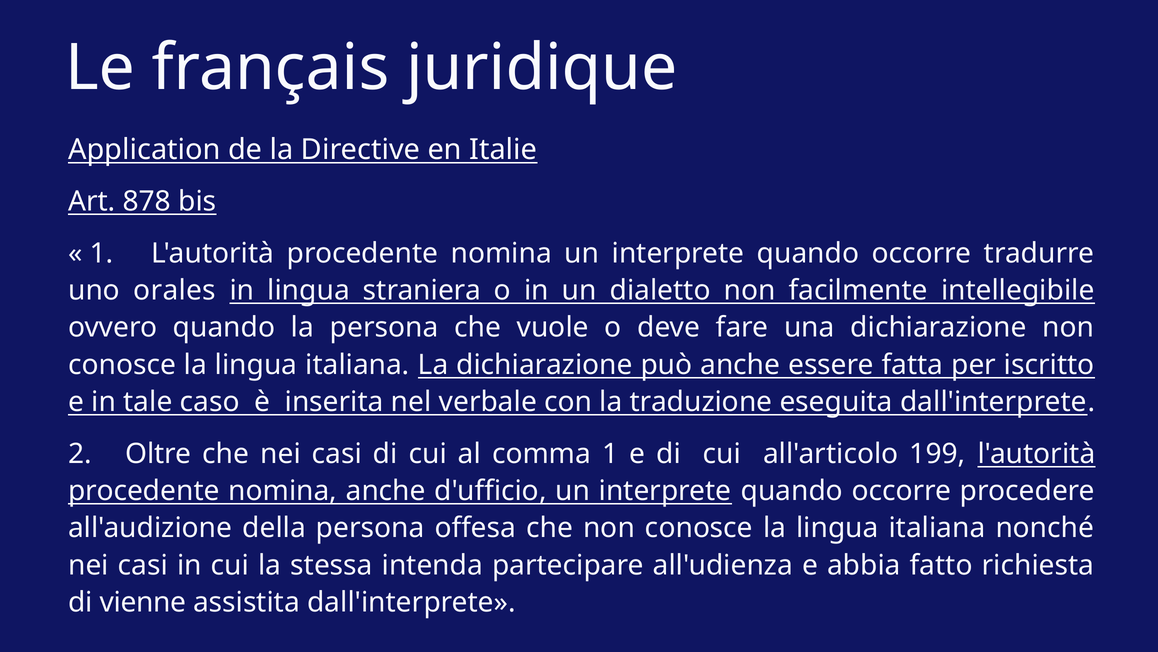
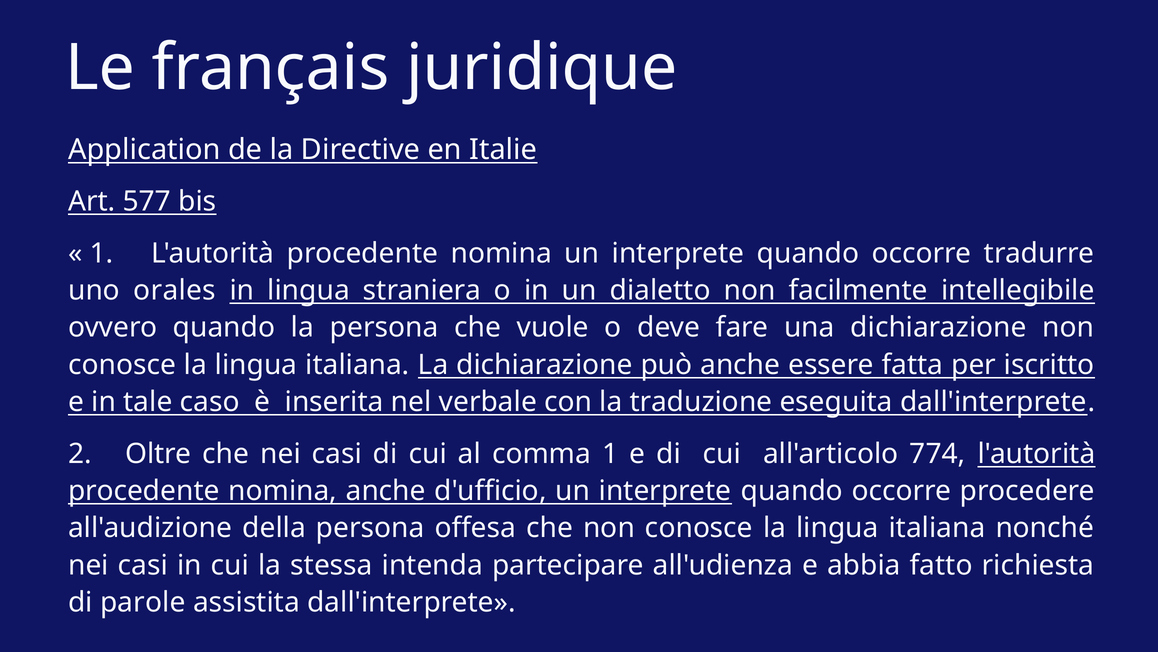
878: 878 -> 577
199: 199 -> 774
vienne: vienne -> parole
